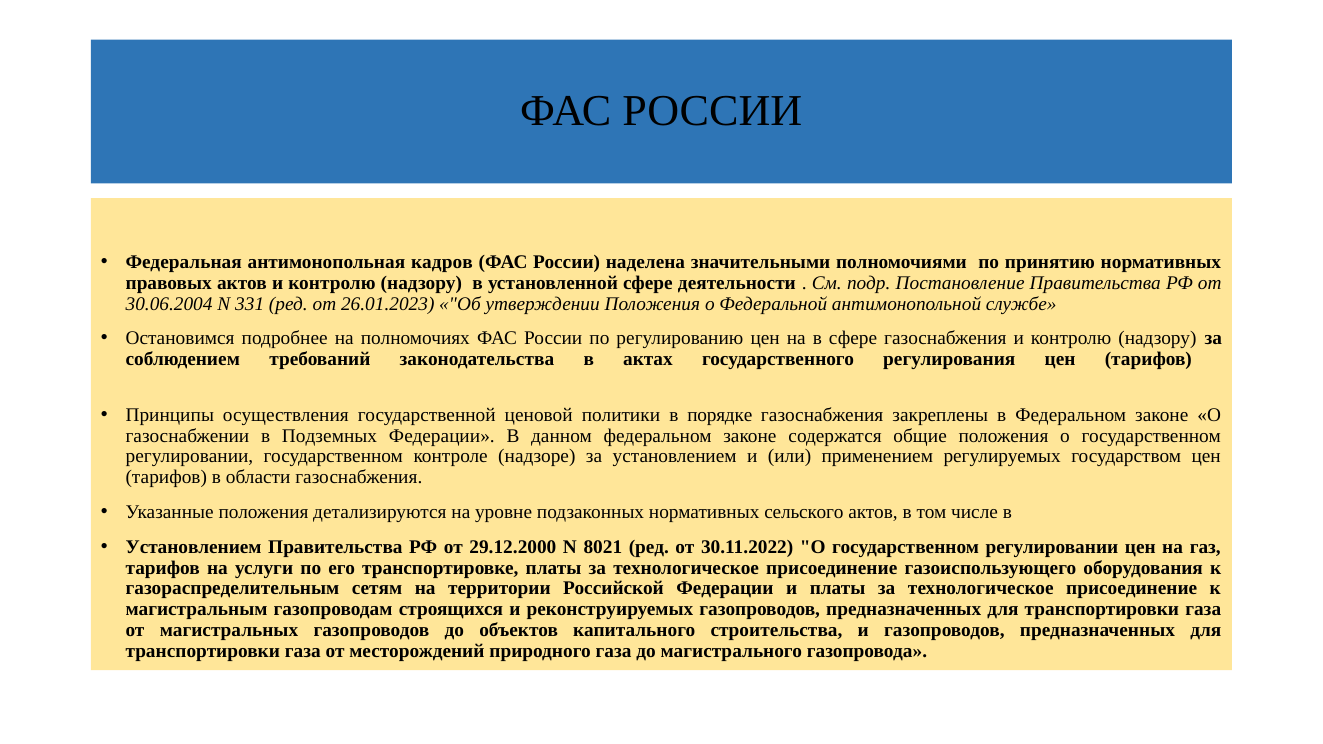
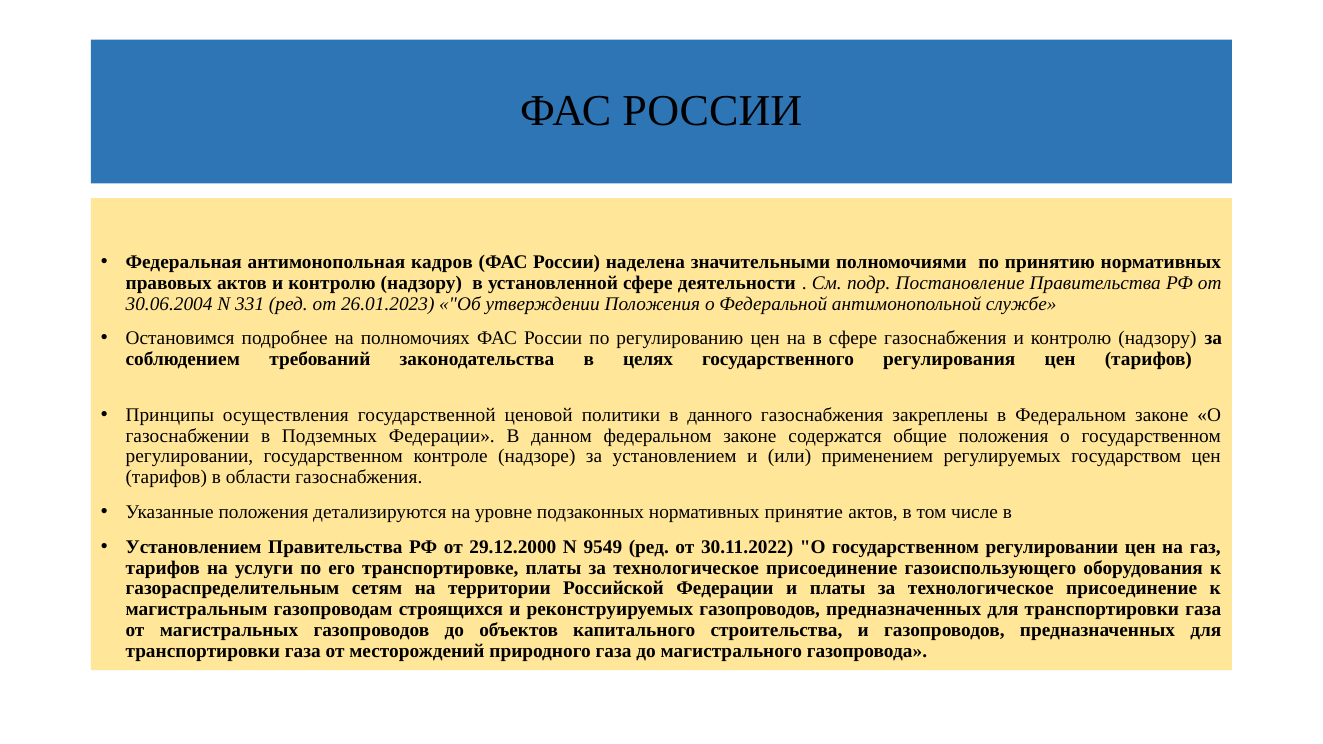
актах: актах -> целях
порядке: порядке -> данного
сельского: сельского -> принятие
8021: 8021 -> 9549
